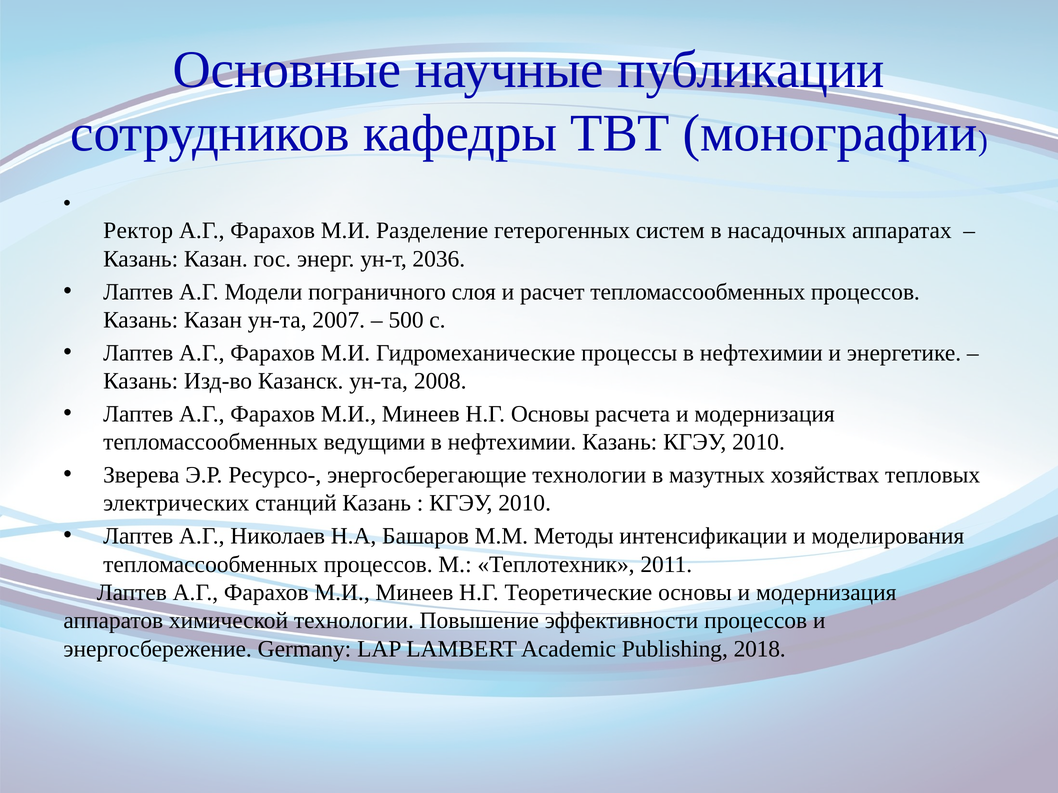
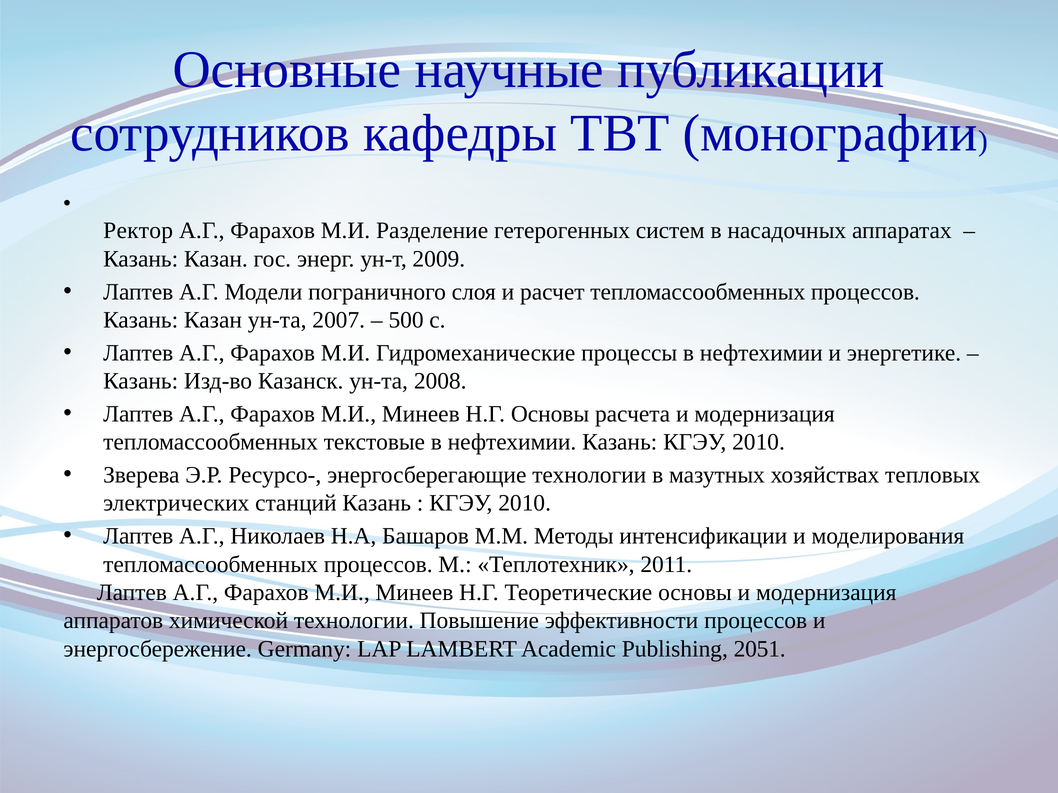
2036: 2036 -> 2009
ведущими: ведущими -> текстовые
2018: 2018 -> 2051
